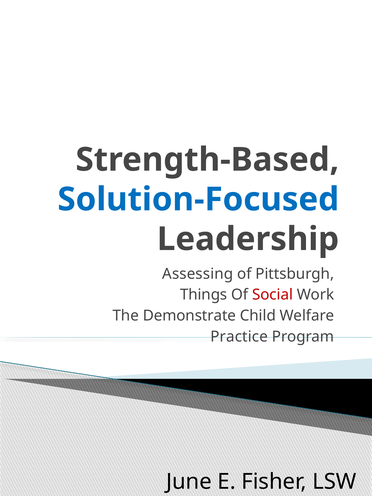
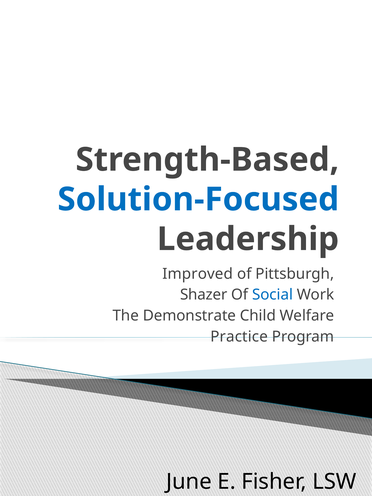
Assessing: Assessing -> Improved
Things: Things -> Shazer
Social colour: red -> blue
